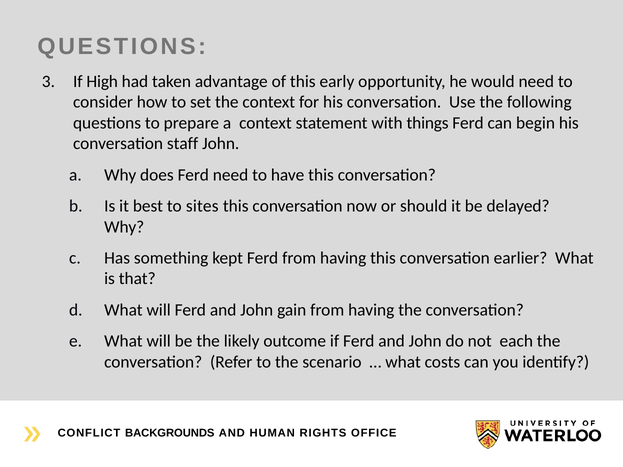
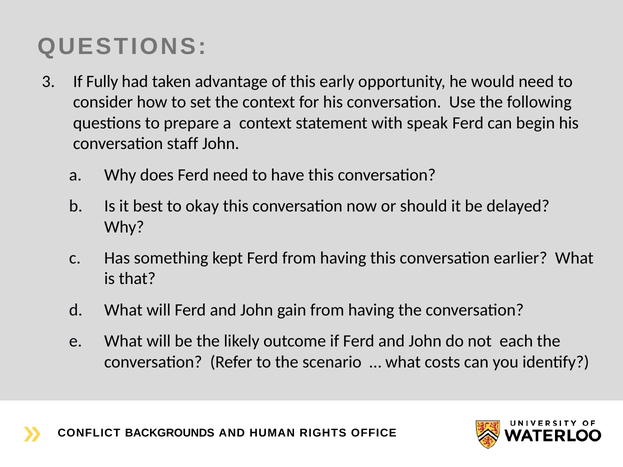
High: High -> Fully
things: things -> speak
sites: sites -> okay
